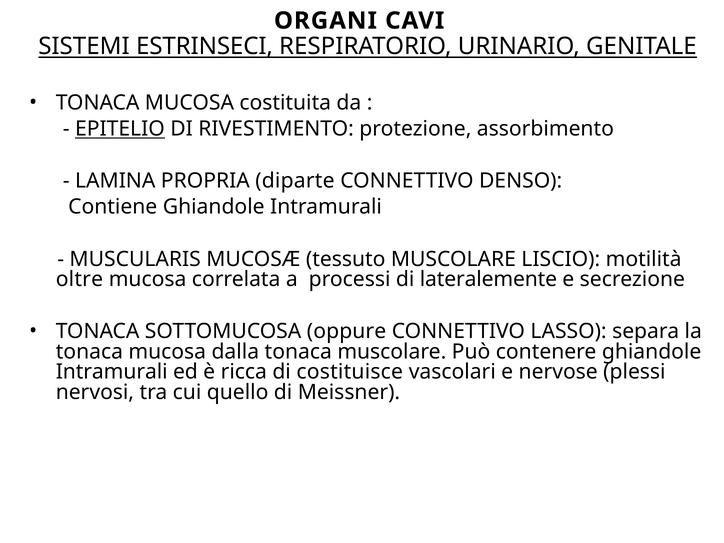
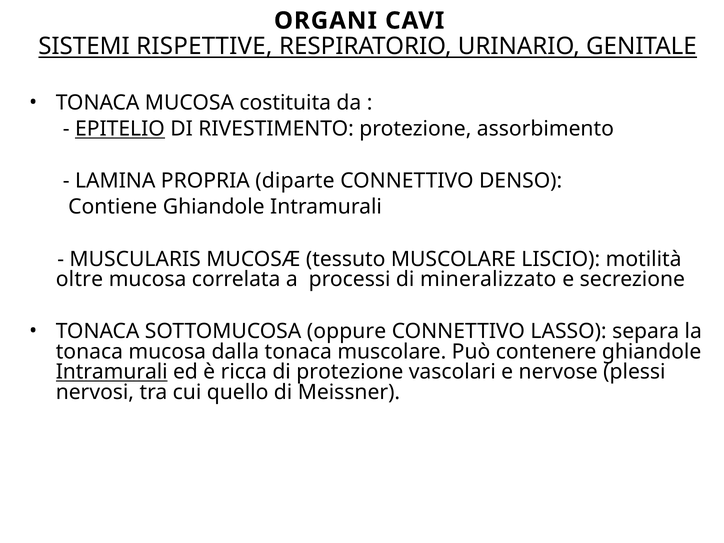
ESTRINSECI: ESTRINSECI -> RISPETTIVE
lateralemente: lateralemente -> mineralizzato
Intramurali at (112, 372) underline: none -> present
di costituisce: costituisce -> protezione
